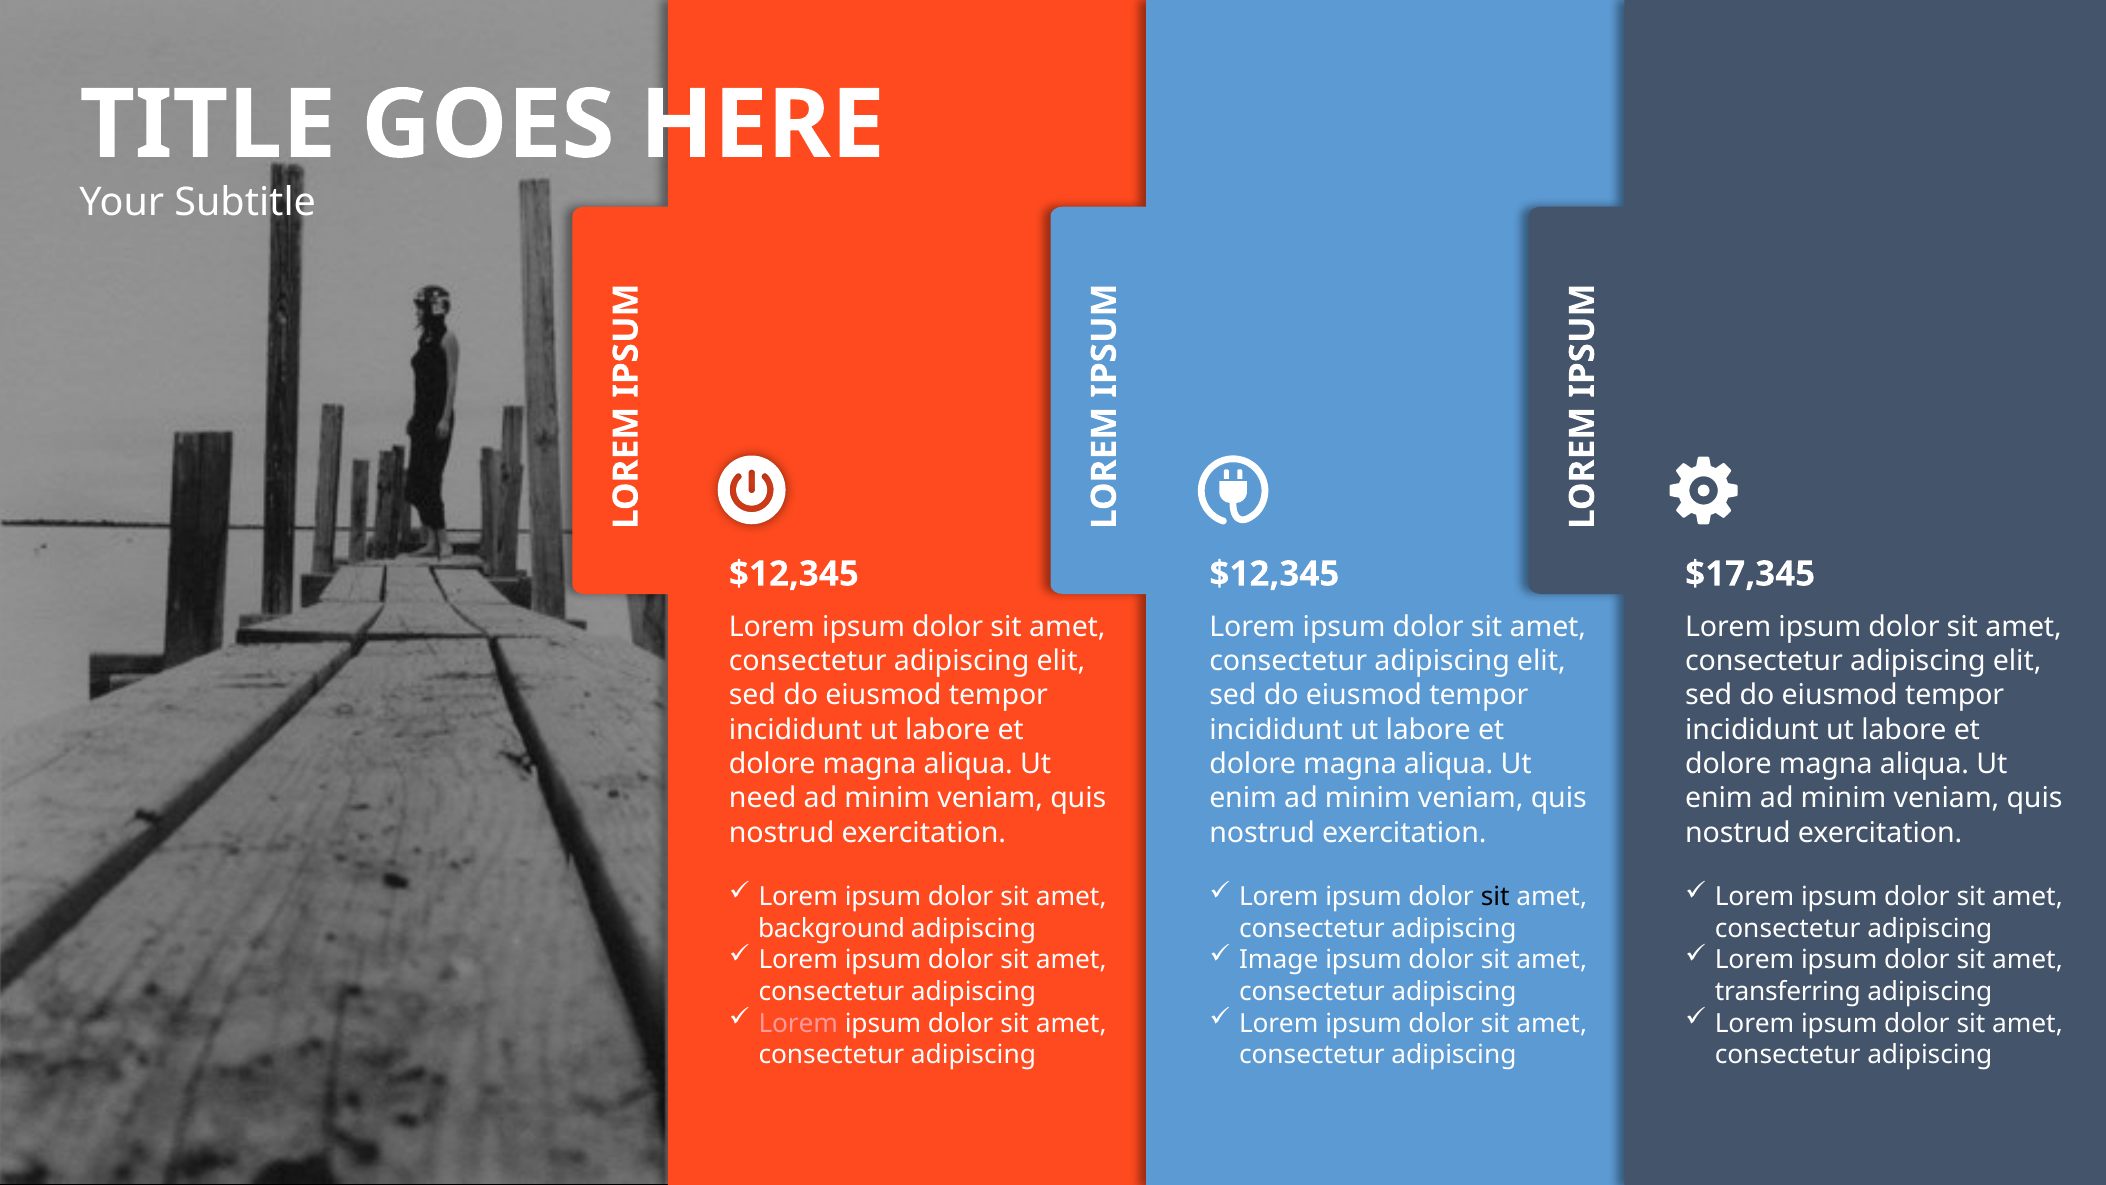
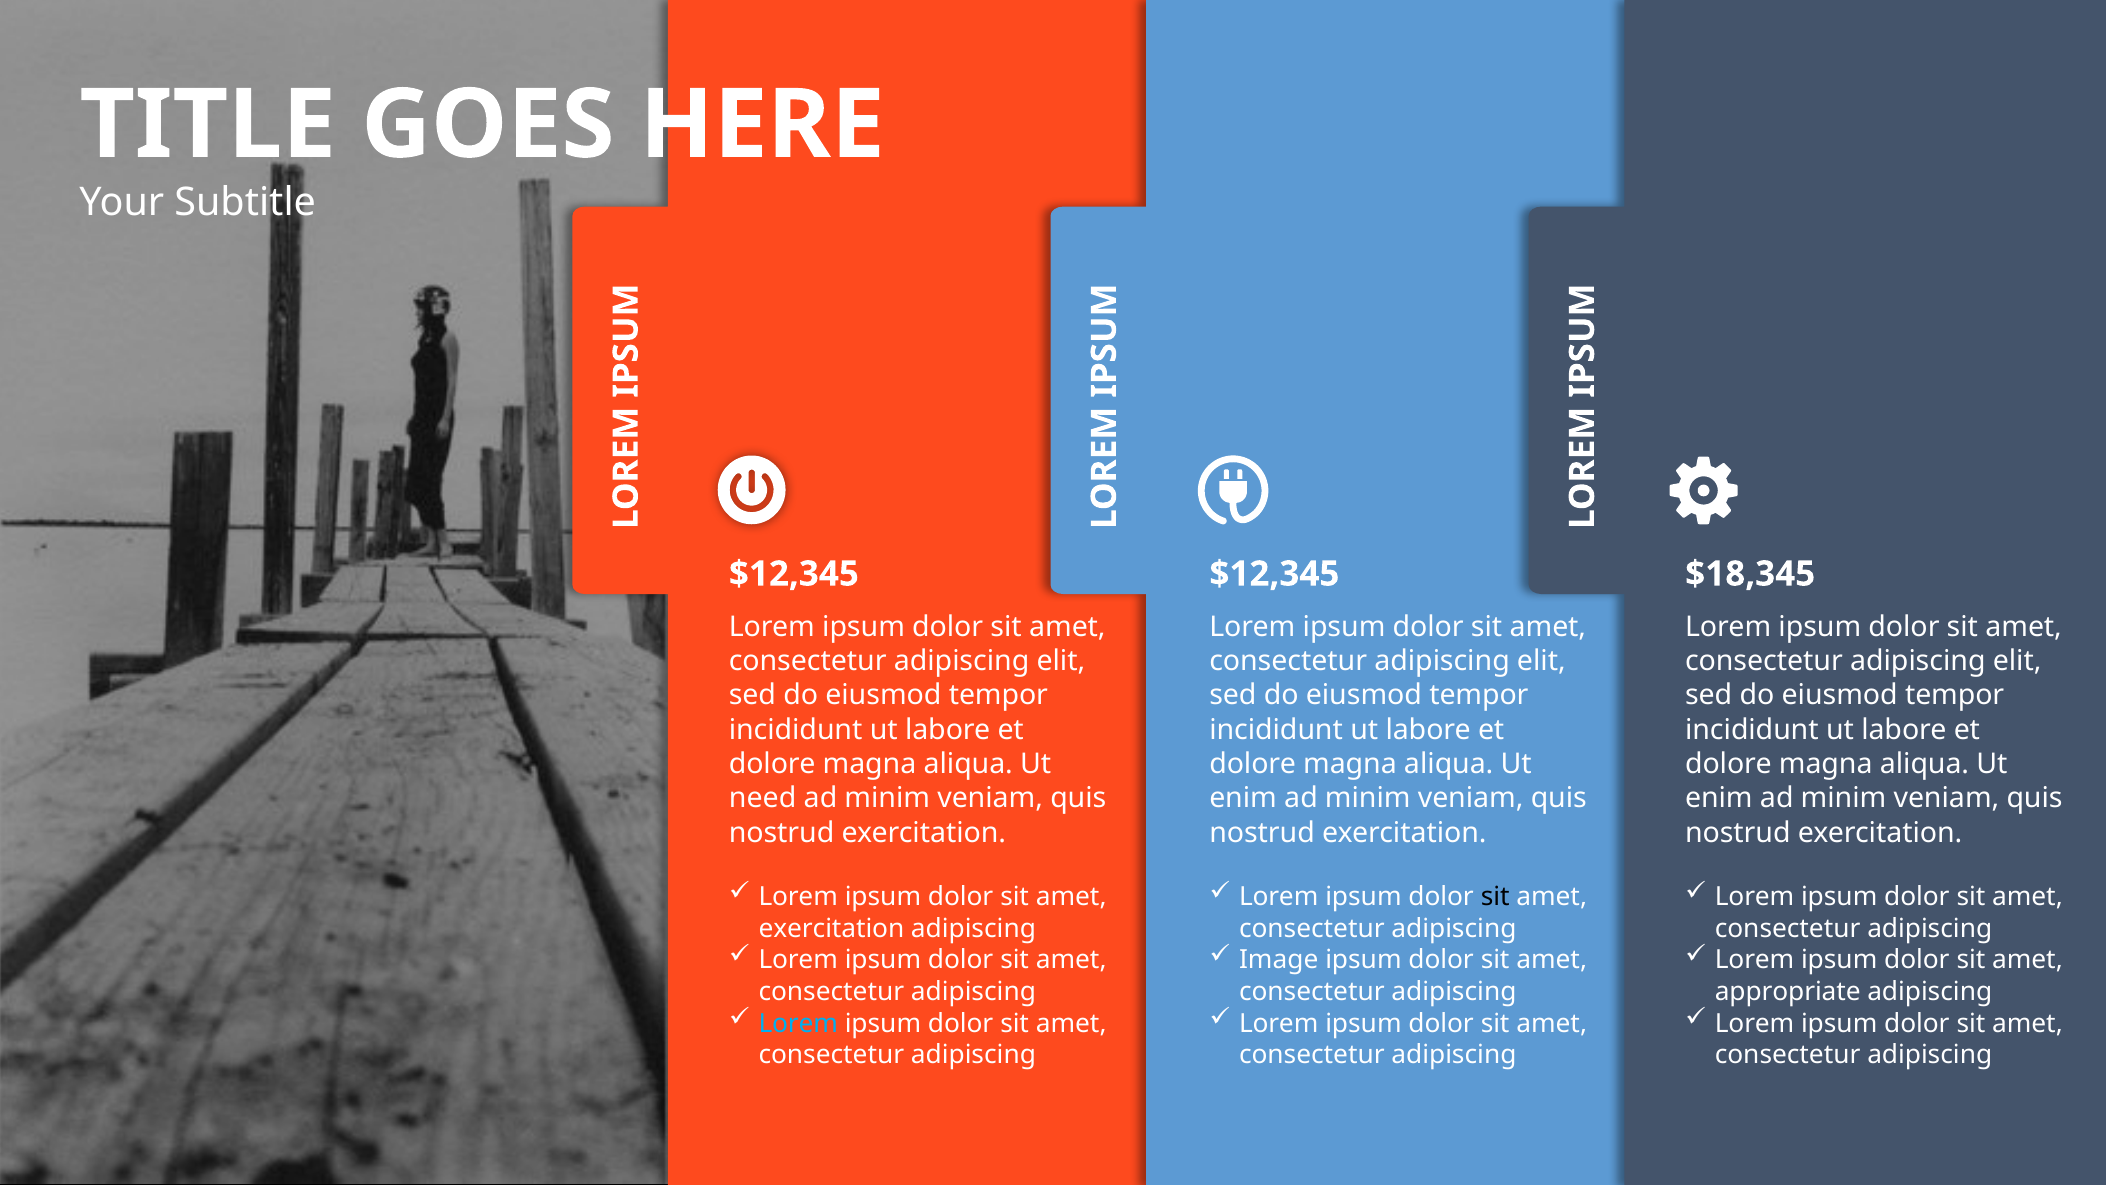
$17,345: $17,345 -> $18,345
background at (832, 928): background -> exercitation
transferring: transferring -> appropriate
Lorem at (798, 1023) colour: pink -> light blue
